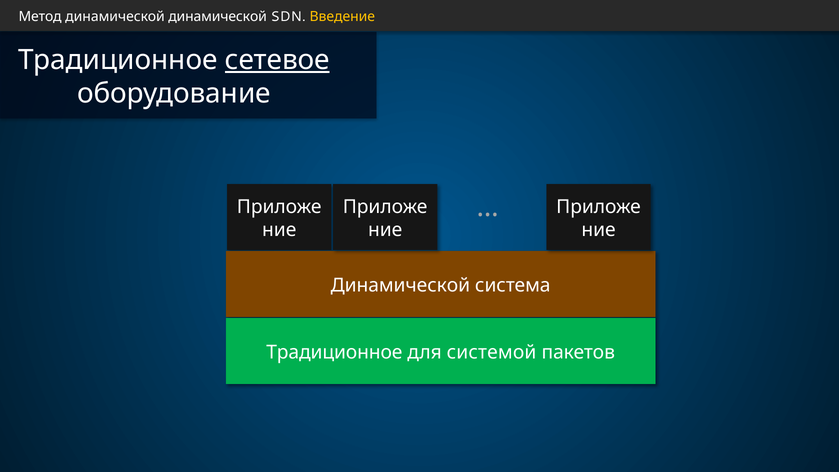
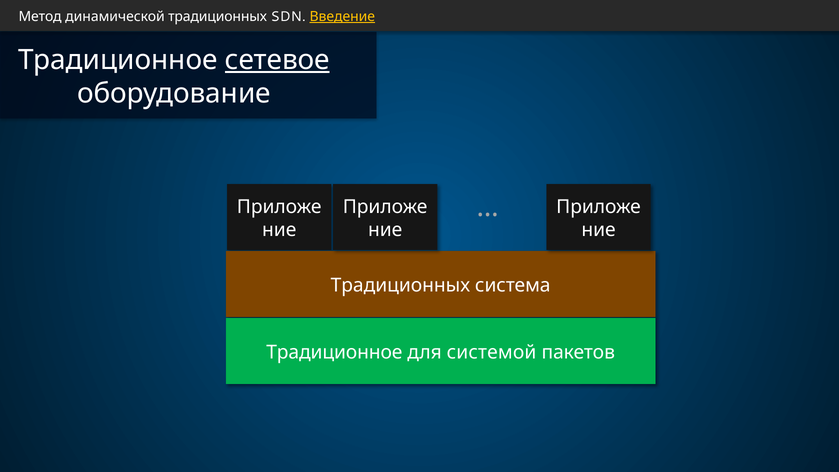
динамической динамической: динамической -> традиционных
Введение underline: none -> present
Динамической at (400, 285): Динамической -> Традиционных
